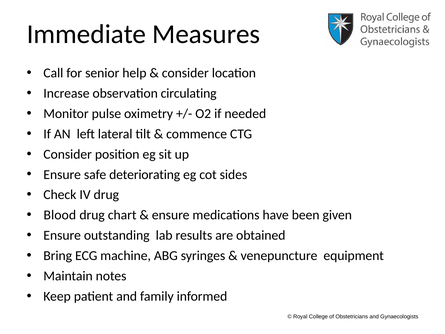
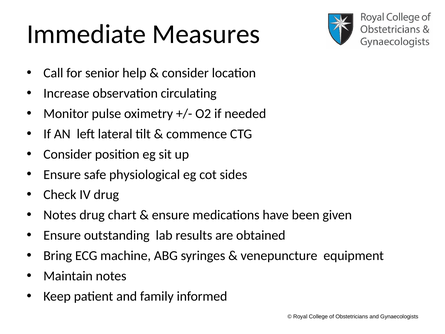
deteriorating: deteriorating -> physiological
Blood at (60, 215): Blood -> Notes
